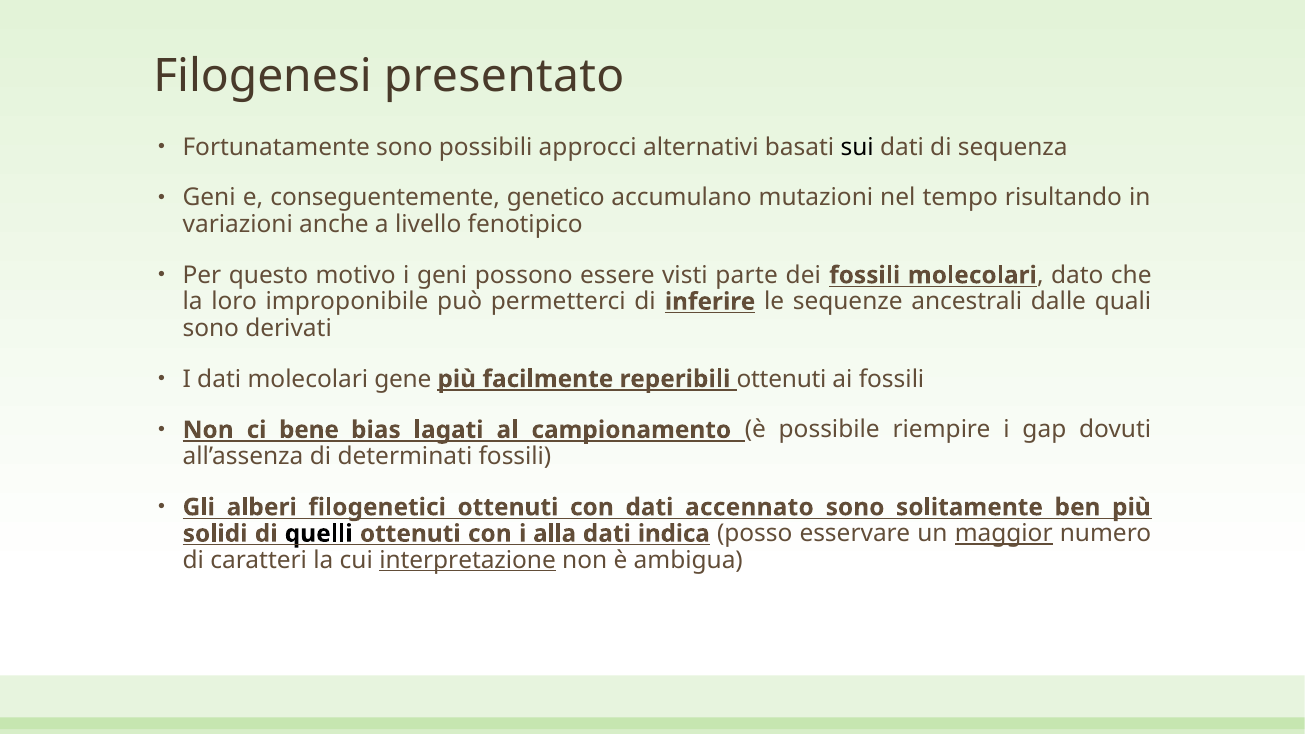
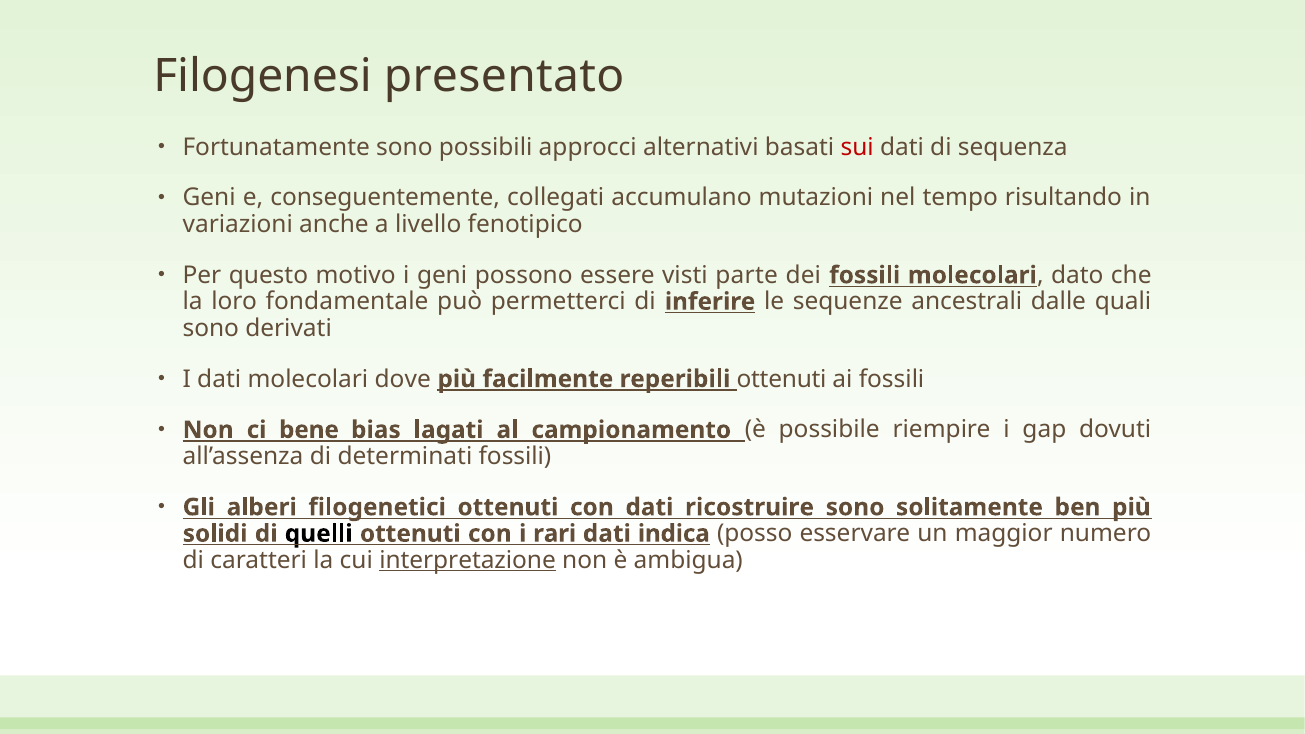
sui colour: black -> red
genetico: genetico -> collegati
improponibile: improponibile -> fondamentale
gene: gene -> dove
accennato: accennato -> ricostruire
alla: alla -> rari
maggior underline: present -> none
